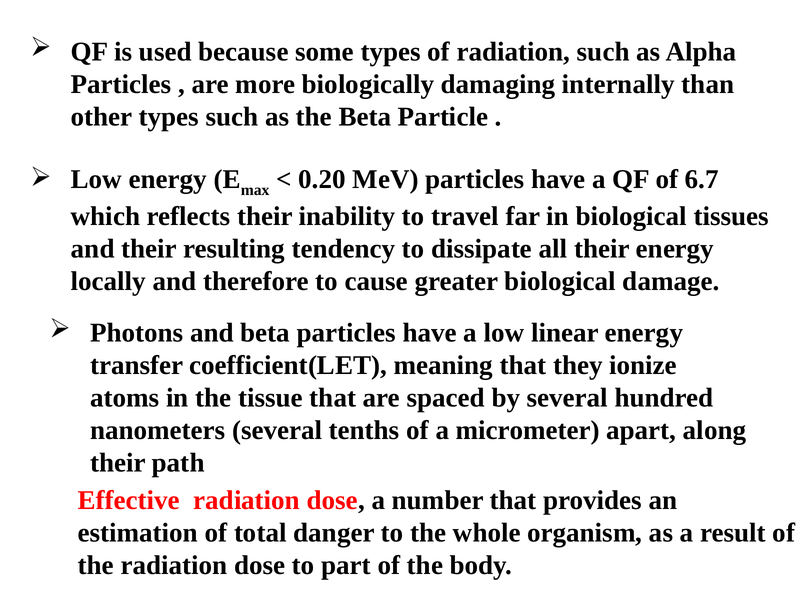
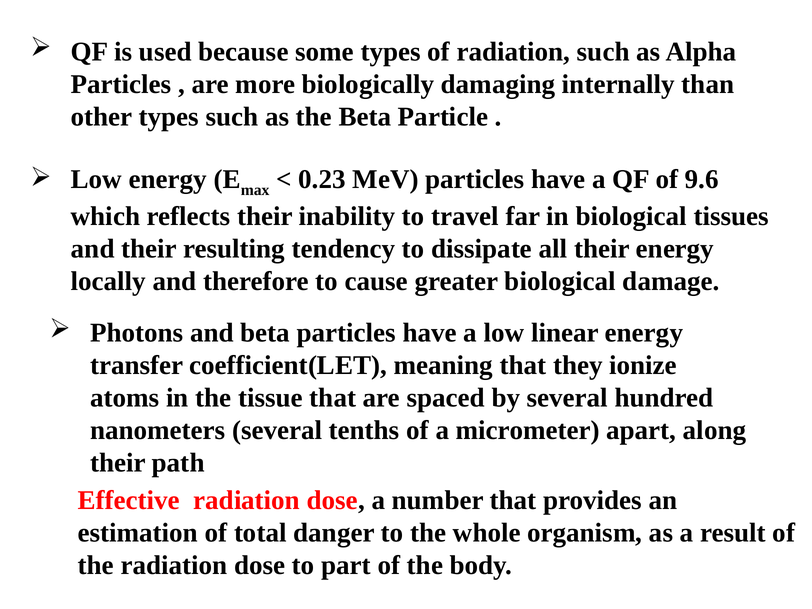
0.20: 0.20 -> 0.23
6.7: 6.7 -> 9.6
